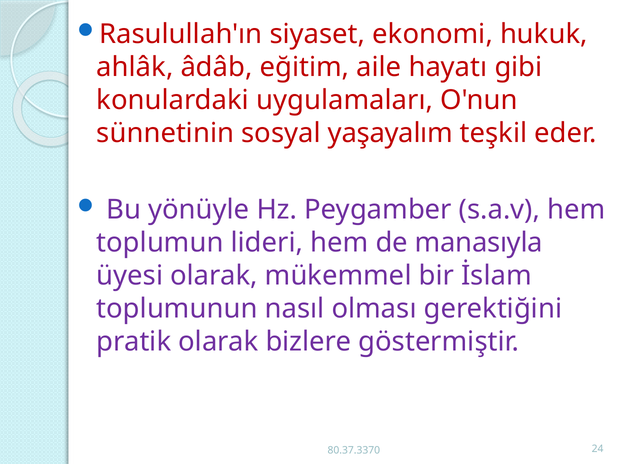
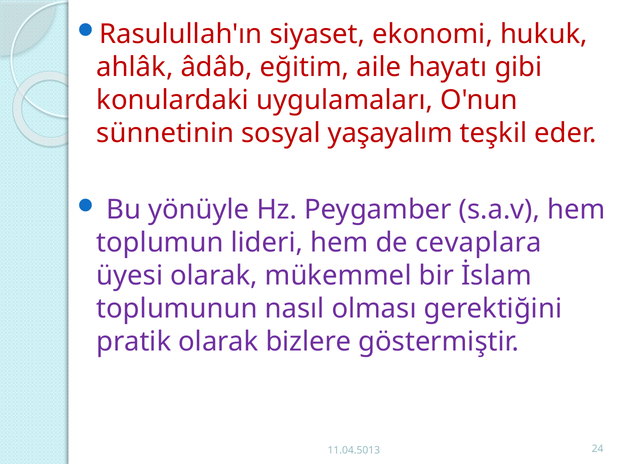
manasıyla: manasıyla -> cevaplara
80.37.3370: 80.37.3370 -> 11.04.5013
